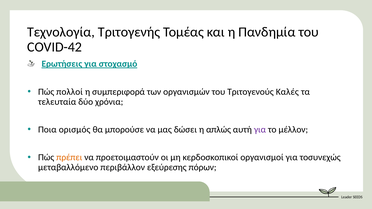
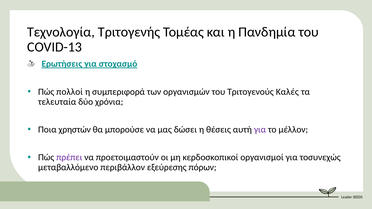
COVID-42: COVID-42 -> COVID-13
ορισμός: ορισμός -> χρηστών
απλώς: απλώς -> θέσεις
πρέπει colour: orange -> purple
